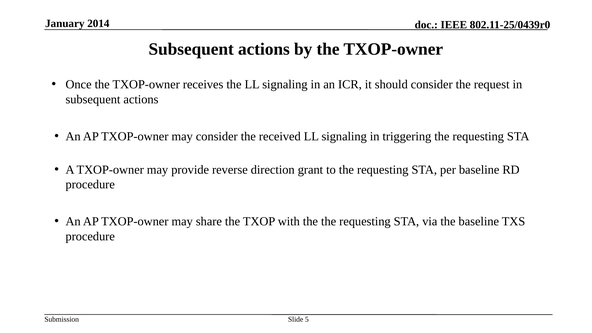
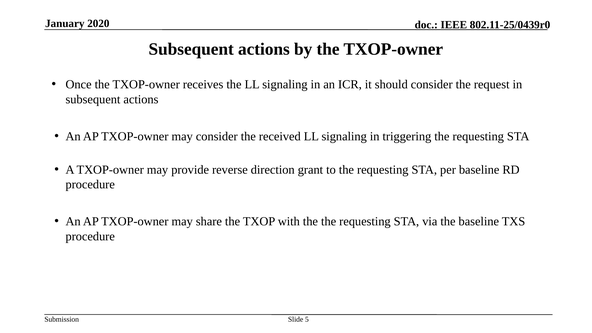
2014: 2014 -> 2020
